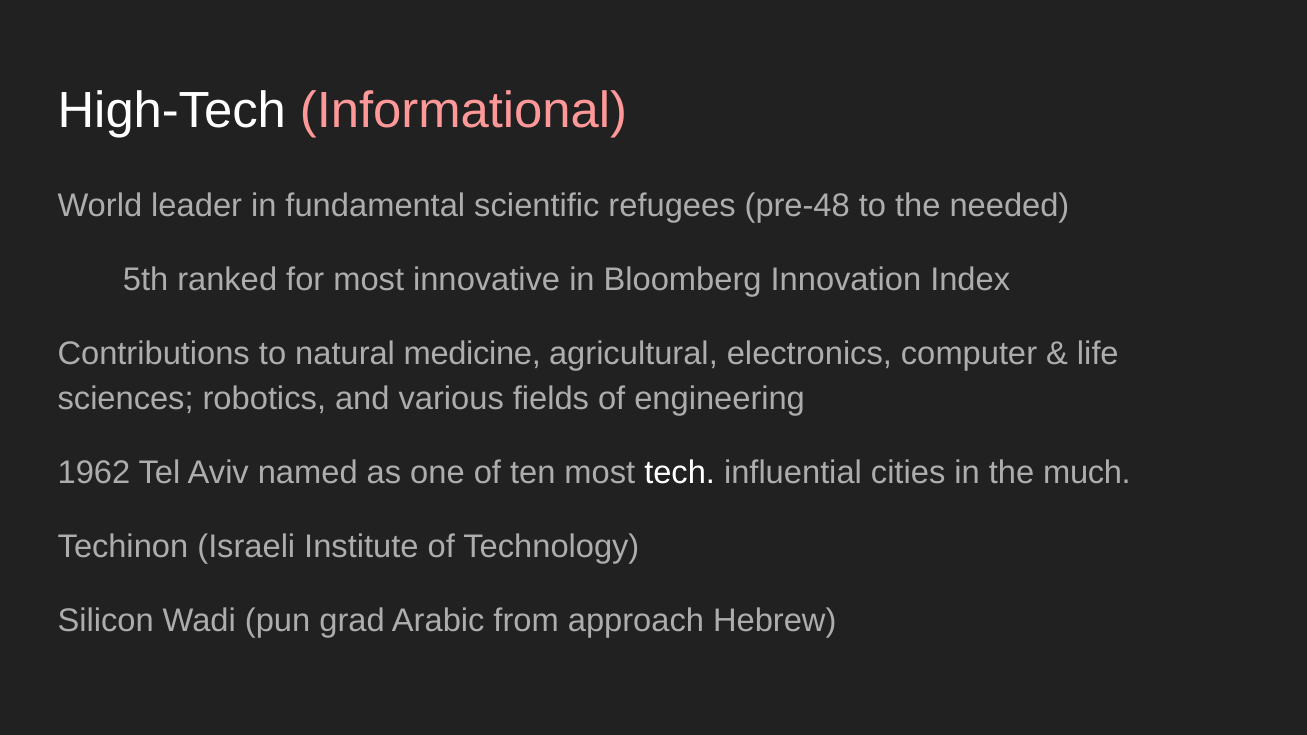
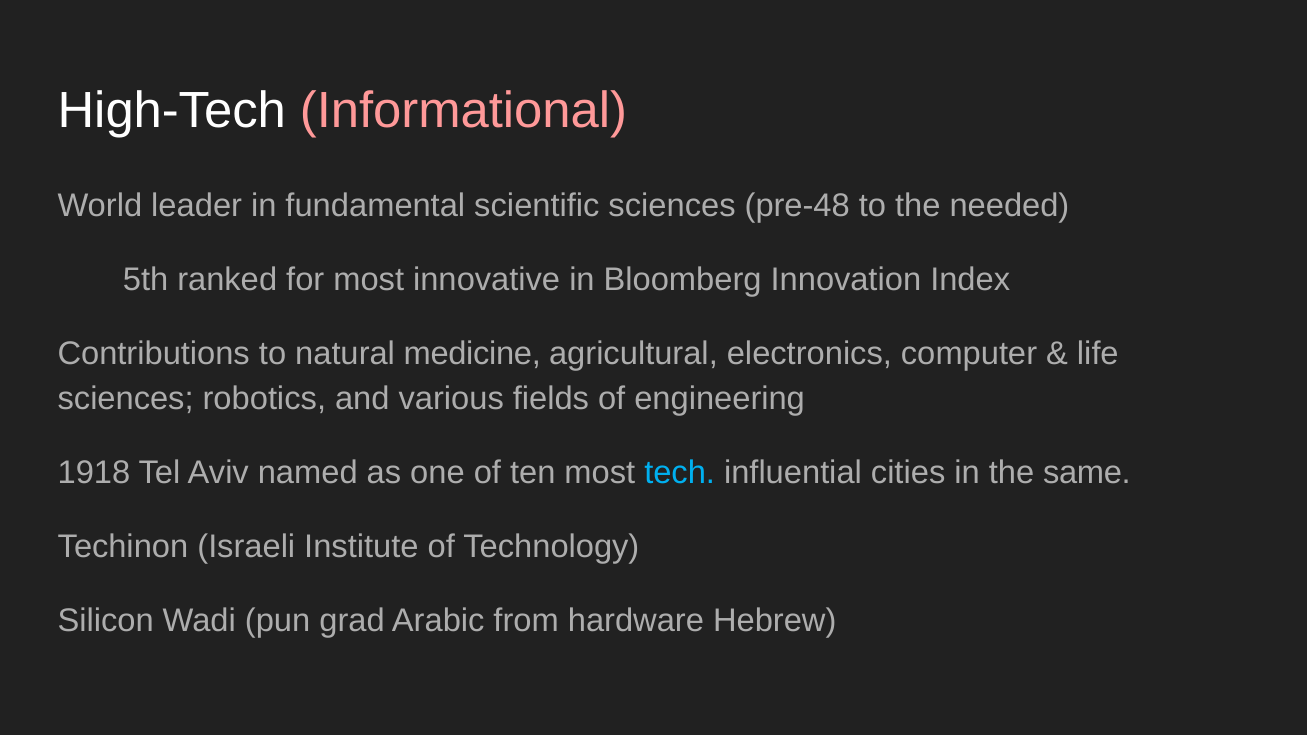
scientific refugees: refugees -> sciences
1962: 1962 -> 1918
tech colour: white -> light blue
much: much -> same
approach: approach -> hardware
